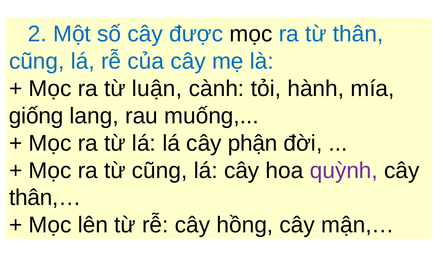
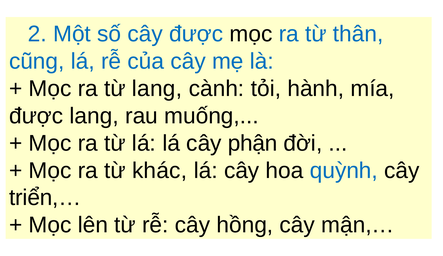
từ luận: luận -> lang
giống at (36, 116): giống -> được
từ cũng: cũng -> khác
quỳnh colour: purple -> blue
thân,…: thân,… -> triển,…
